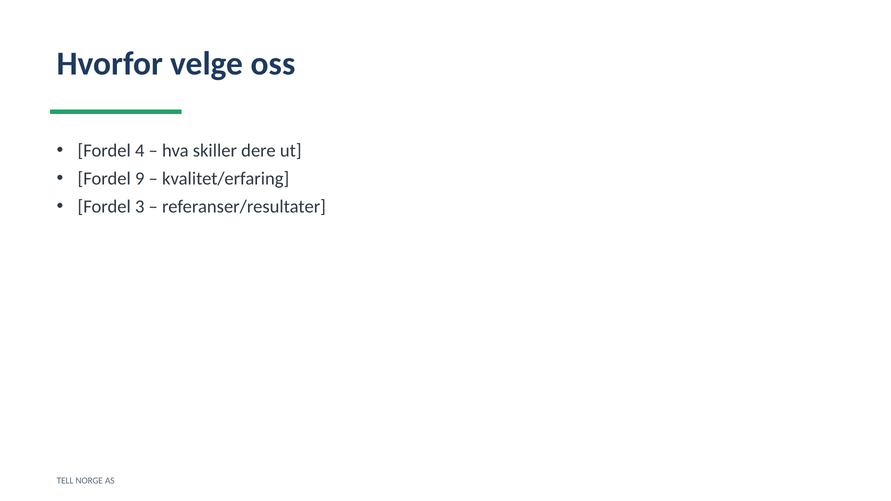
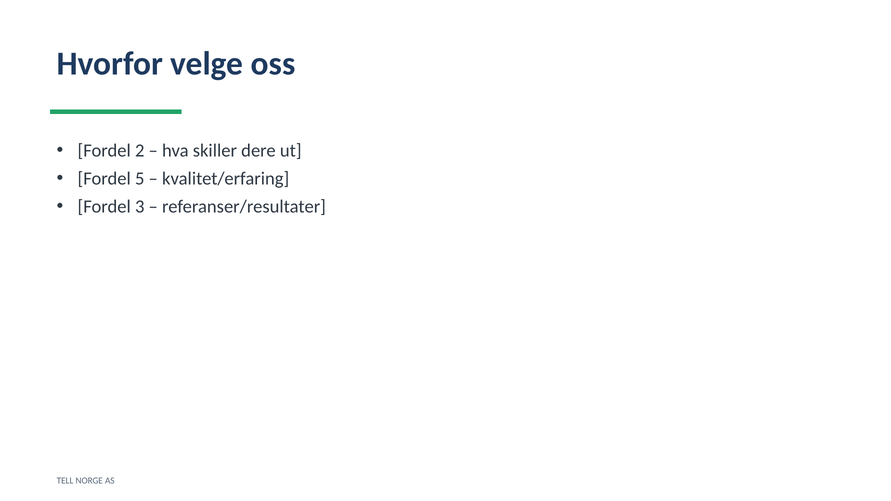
4: 4 -> 2
9: 9 -> 5
